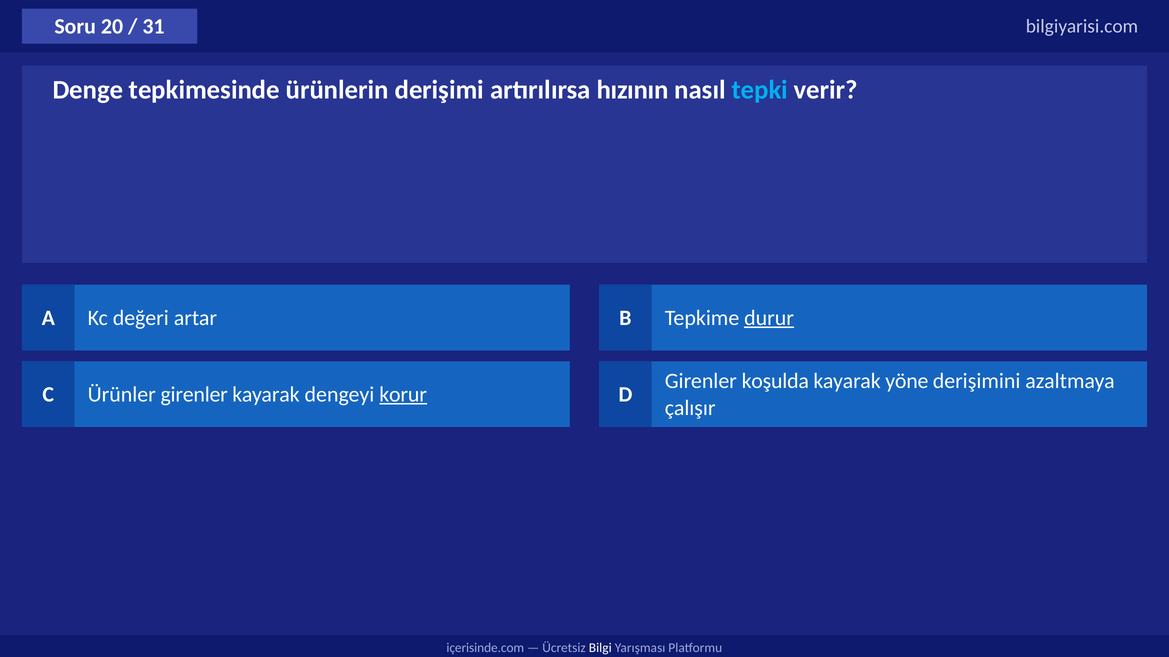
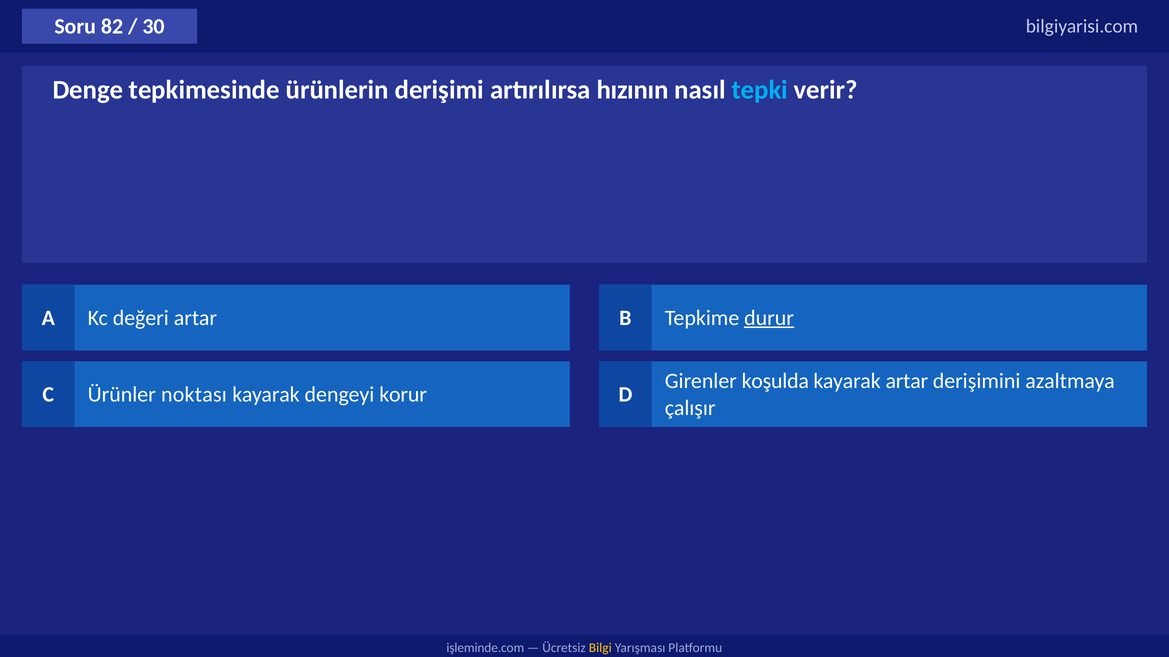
20: 20 -> 82
31: 31 -> 30
kayarak yöne: yöne -> artar
Ürünler girenler: girenler -> noktası
korur underline: present -> none
içerisinde.com: içerisinde.com -> işleminde.com
Bilgi colour: white -> yellow
